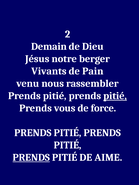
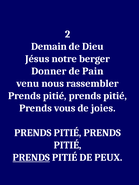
Vivants: Vivants -> Donner
pitié at (115, 96) underline: present -> none
force: force -> joies
AIME: AIME -> PEUX
